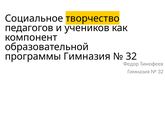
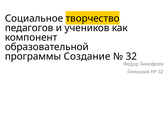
программы Гимназия: Гимназия -> Создание
